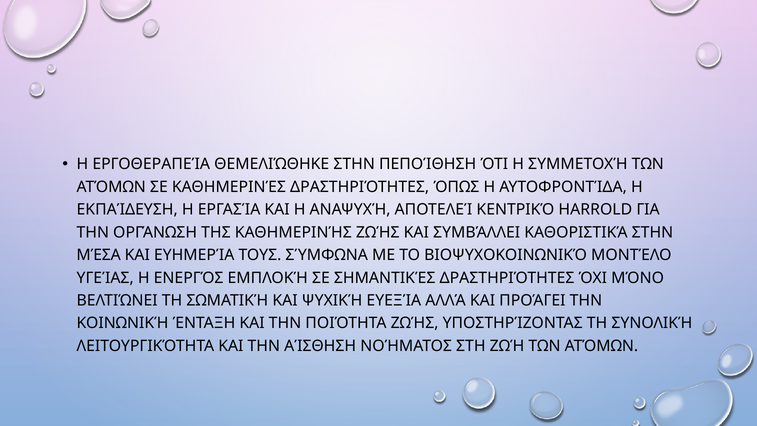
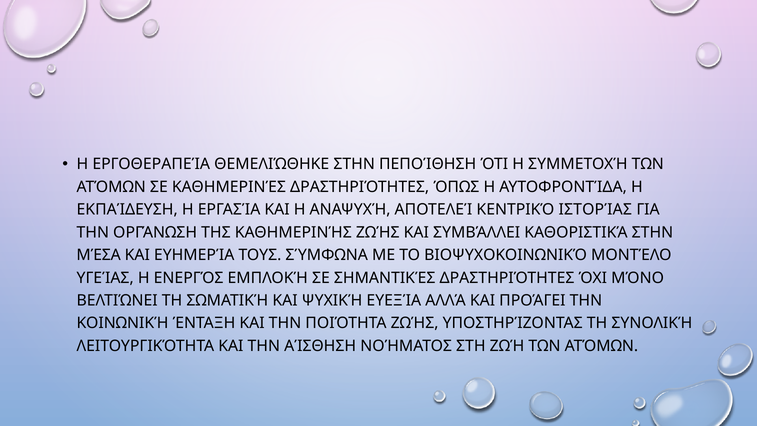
HARROLD: HARROLD -> ΙΣΤΟΡΊΑΣ
